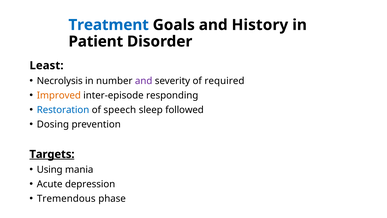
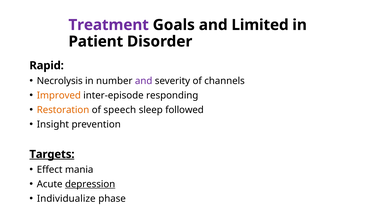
Treatment colour: blue -> purple
History: History -> Limited
Least: Least -> Rapid
required: required -> channels
Restoration colour: blue -> orange
Dosing: Dosing -> Insight
Using: Using -> Effect
depression underline: none -> present
Tremendous: Tremendous -> Individualize
